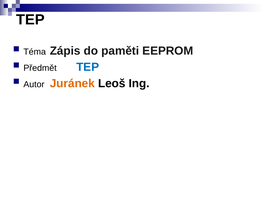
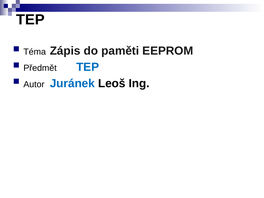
Juránek colour: orange -> blue
